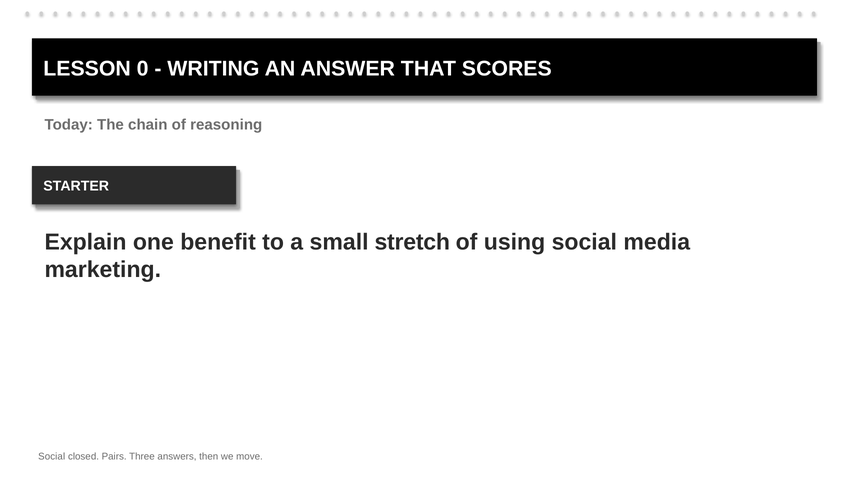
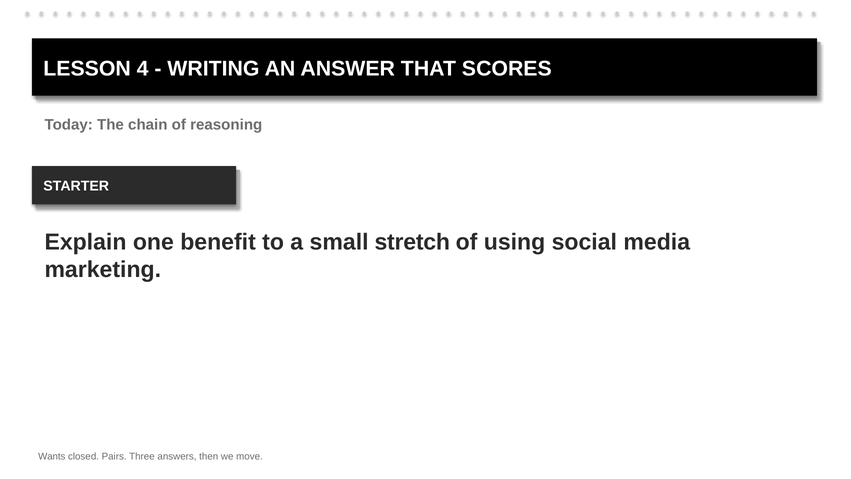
0: 0 -> 4
Social at (52, 456): Social -> Wants
